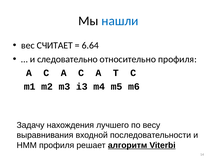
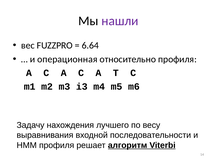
нашли colour: blue -> purple
СЧИТАЕТ: СЧИТАЕТ -> FUZZPRO
следовательно: следовательно -> операционная
